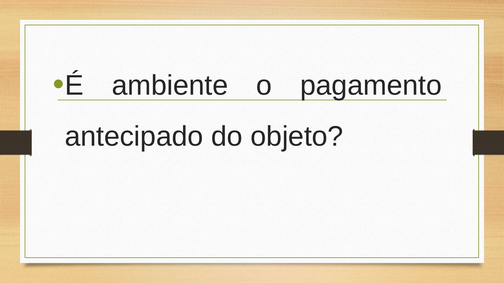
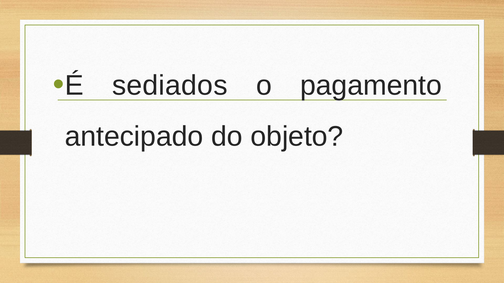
ambiente: ambiente -> sediados
